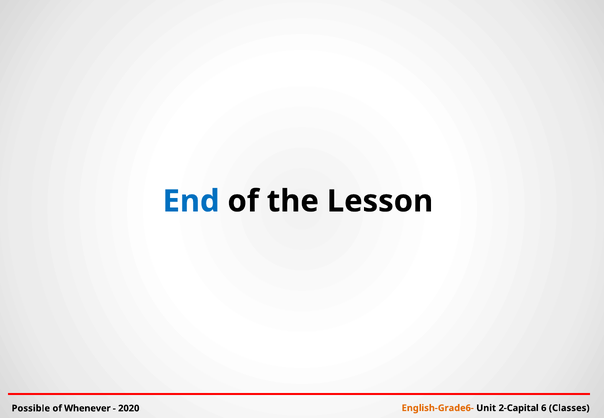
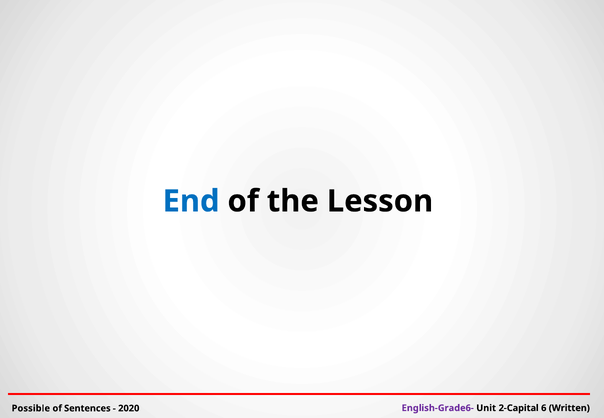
English-Grade6- colour: orange -> purple
Classes: Classes -> Written
Whenever: Whenever -> Sentences
